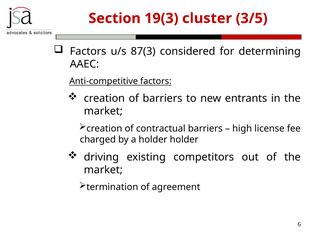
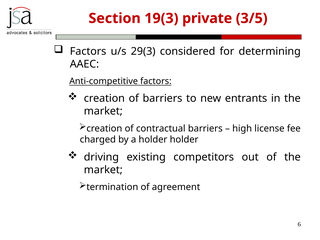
cluster: cluster -> private
87(3: 87(3 -> 29(3
